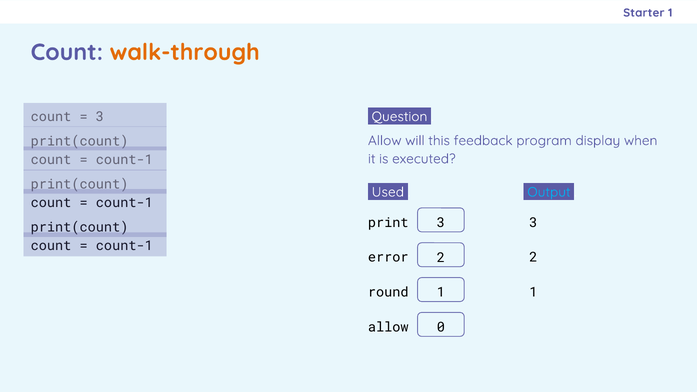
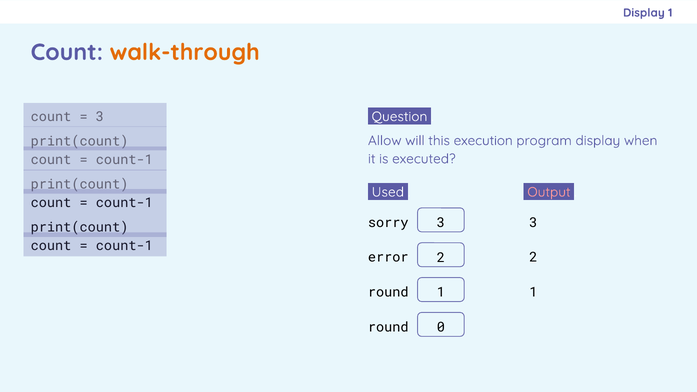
Starter at (644, 13): Starter -> Display
feedback: feedback -> execution
Output colour: light blue -> pink
print: print -> sorry
allow at (388, 327): allow -> round
